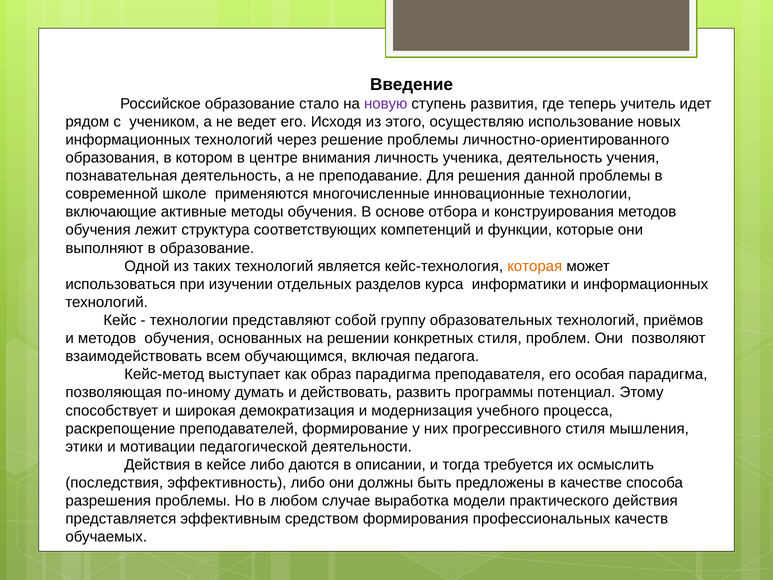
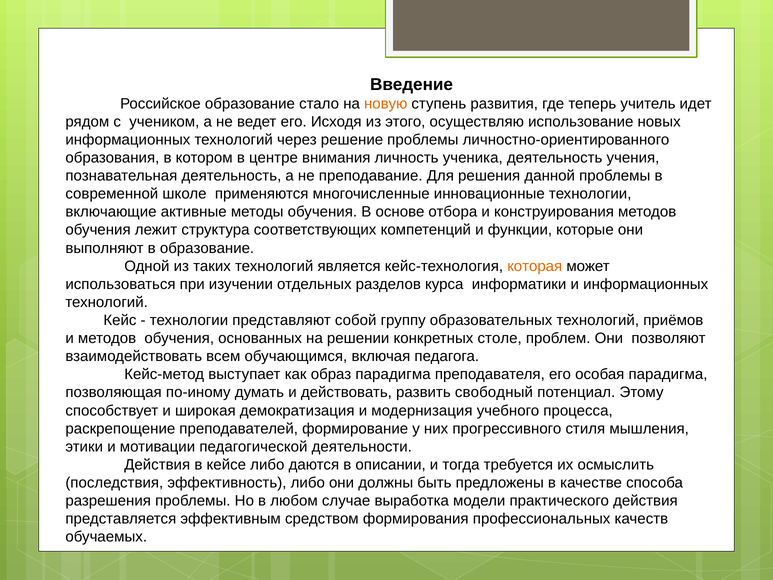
новую colour: purple -> orange
конкретных стиля: стиля -> столе
программы: программы -> свободный
